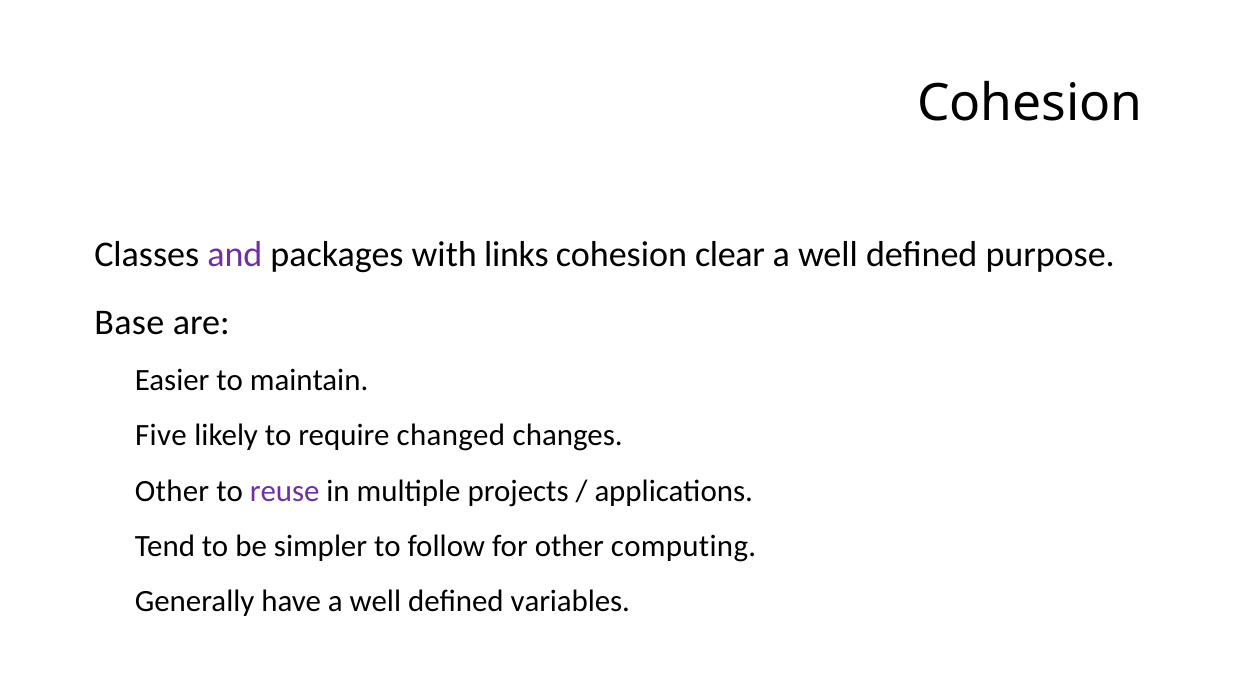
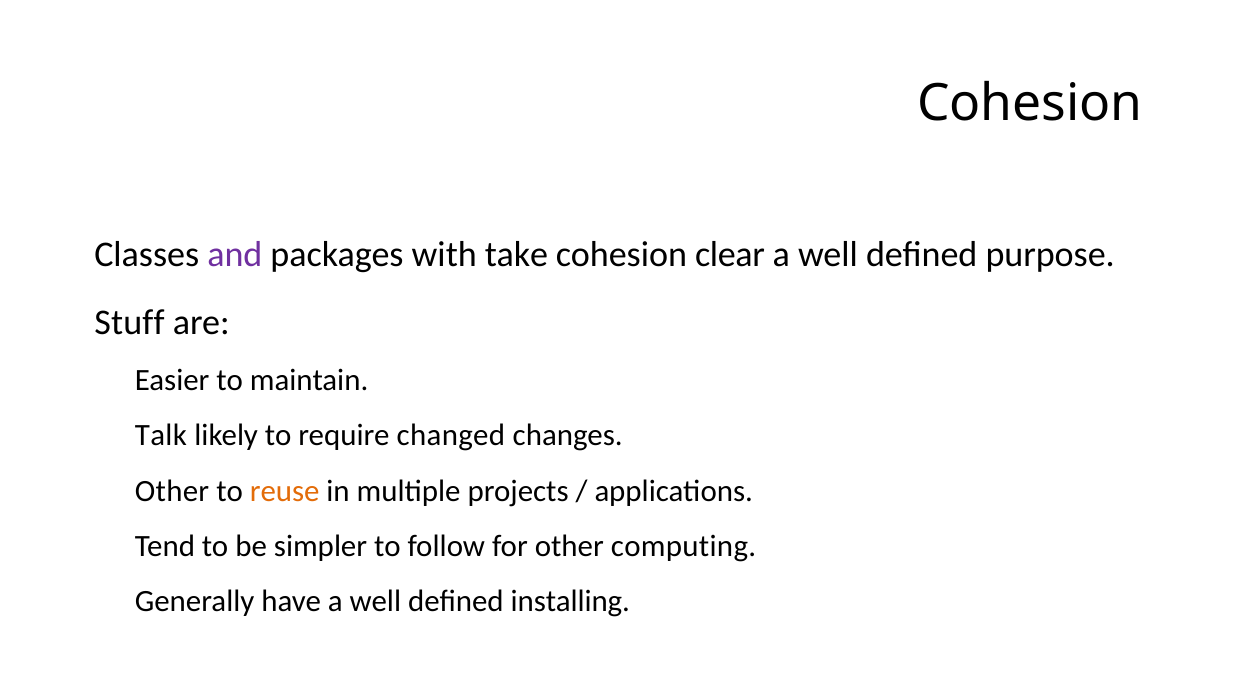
links: links -> take
Base: Base -> Stuff
Five: Five -> Talk
reuse colour: purple -> orange
variables: variables -> installing
